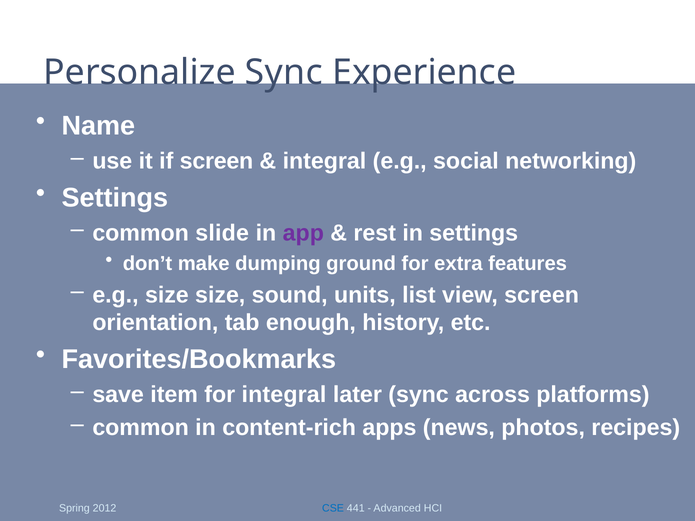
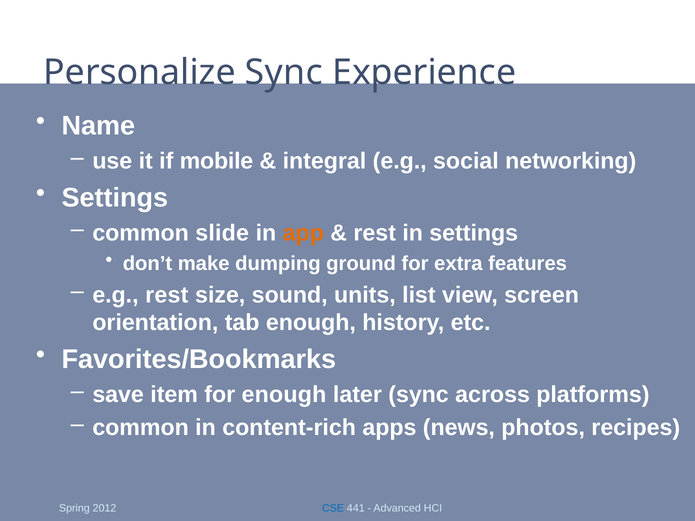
if screen: screen -> mobile
app colour: purple -> orange
e.g size: size -> rest
for integral: integral -> enough
